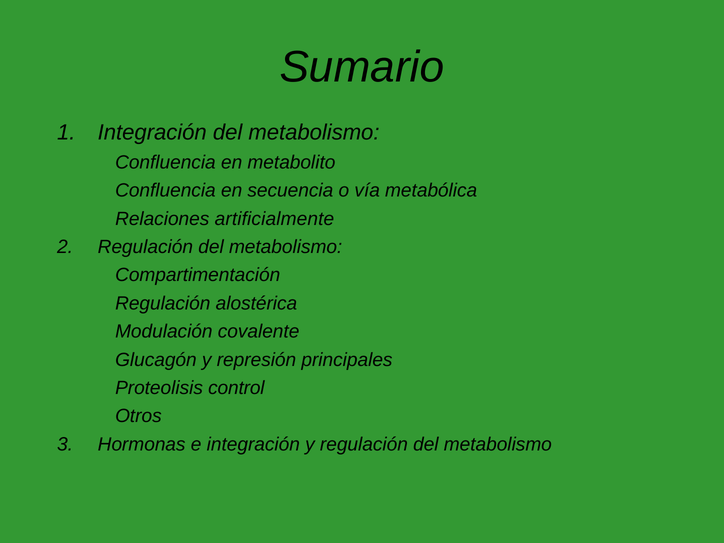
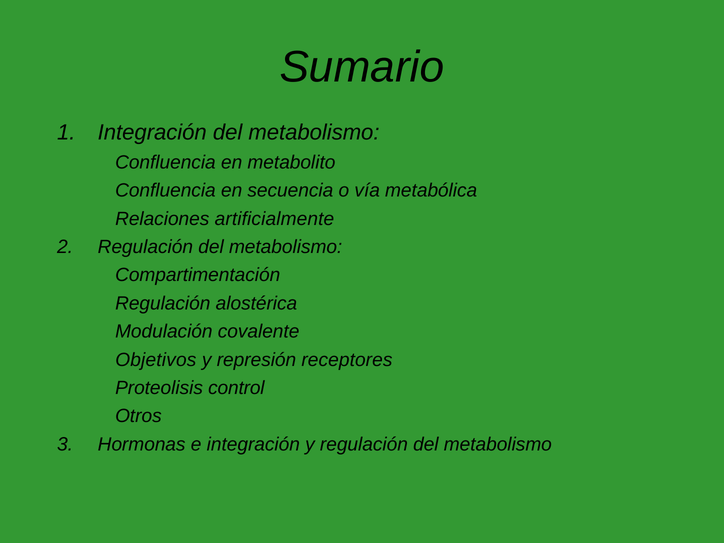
Glucagón: Glucagón -> Objetivos
principales: principales -> receptores
